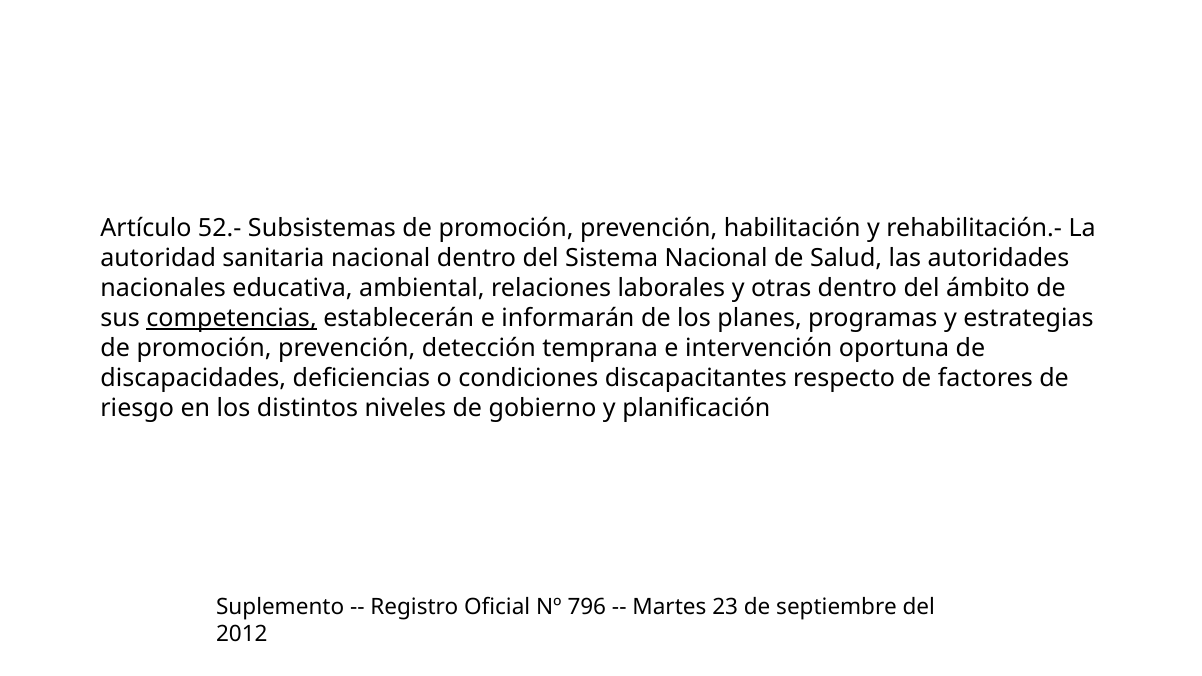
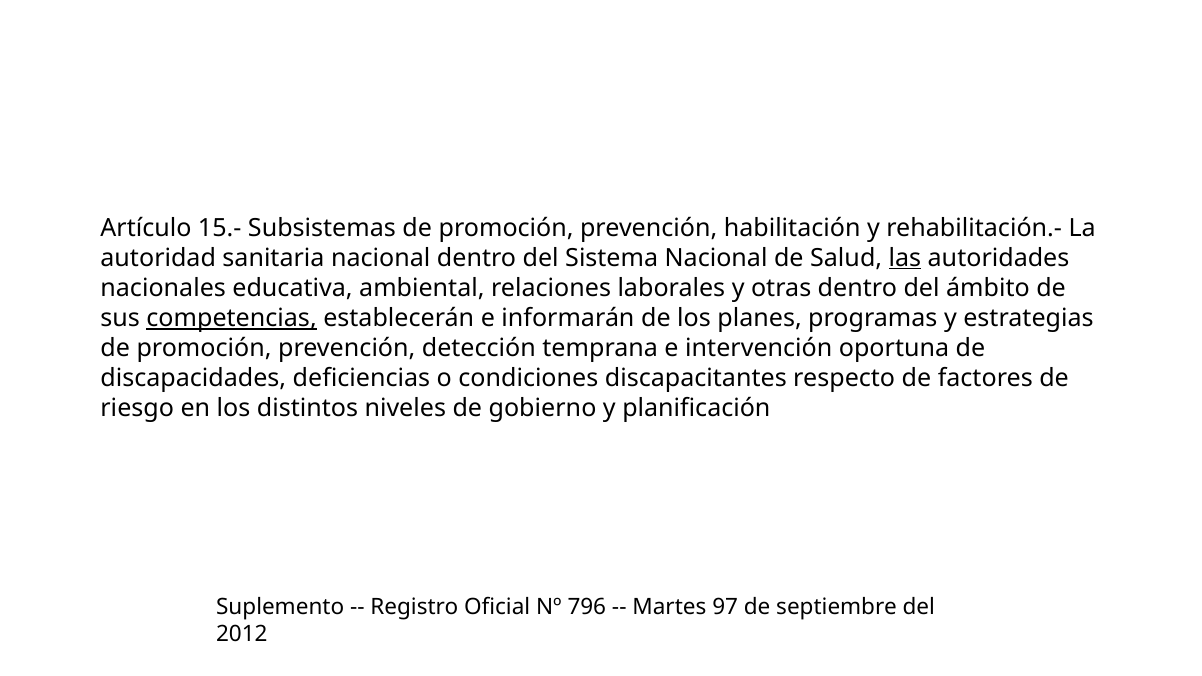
52.-: 52.- -> 15.-
las underline: none -> present
23: 23 -> 97
